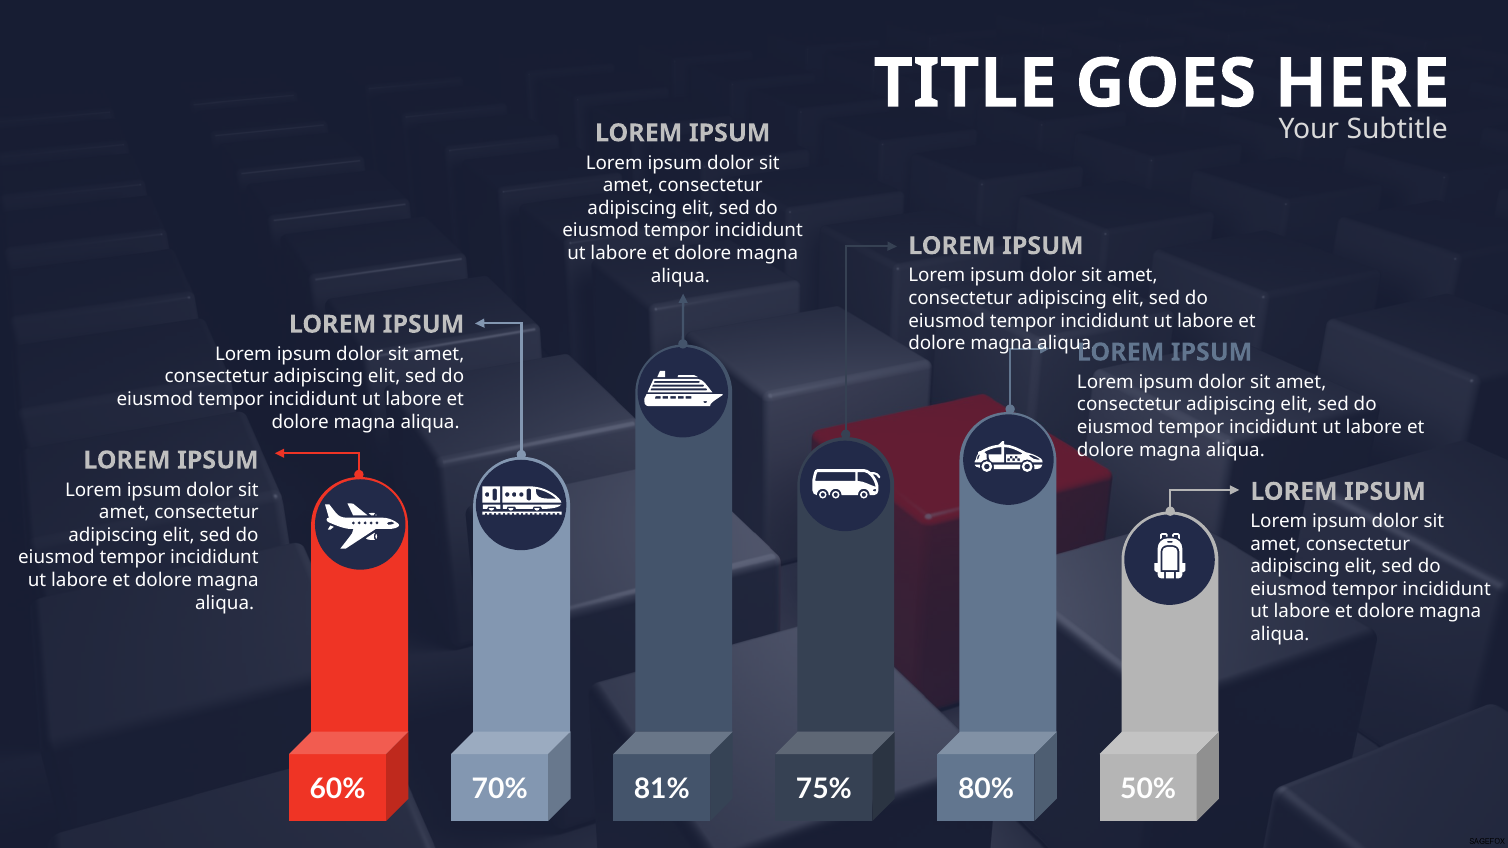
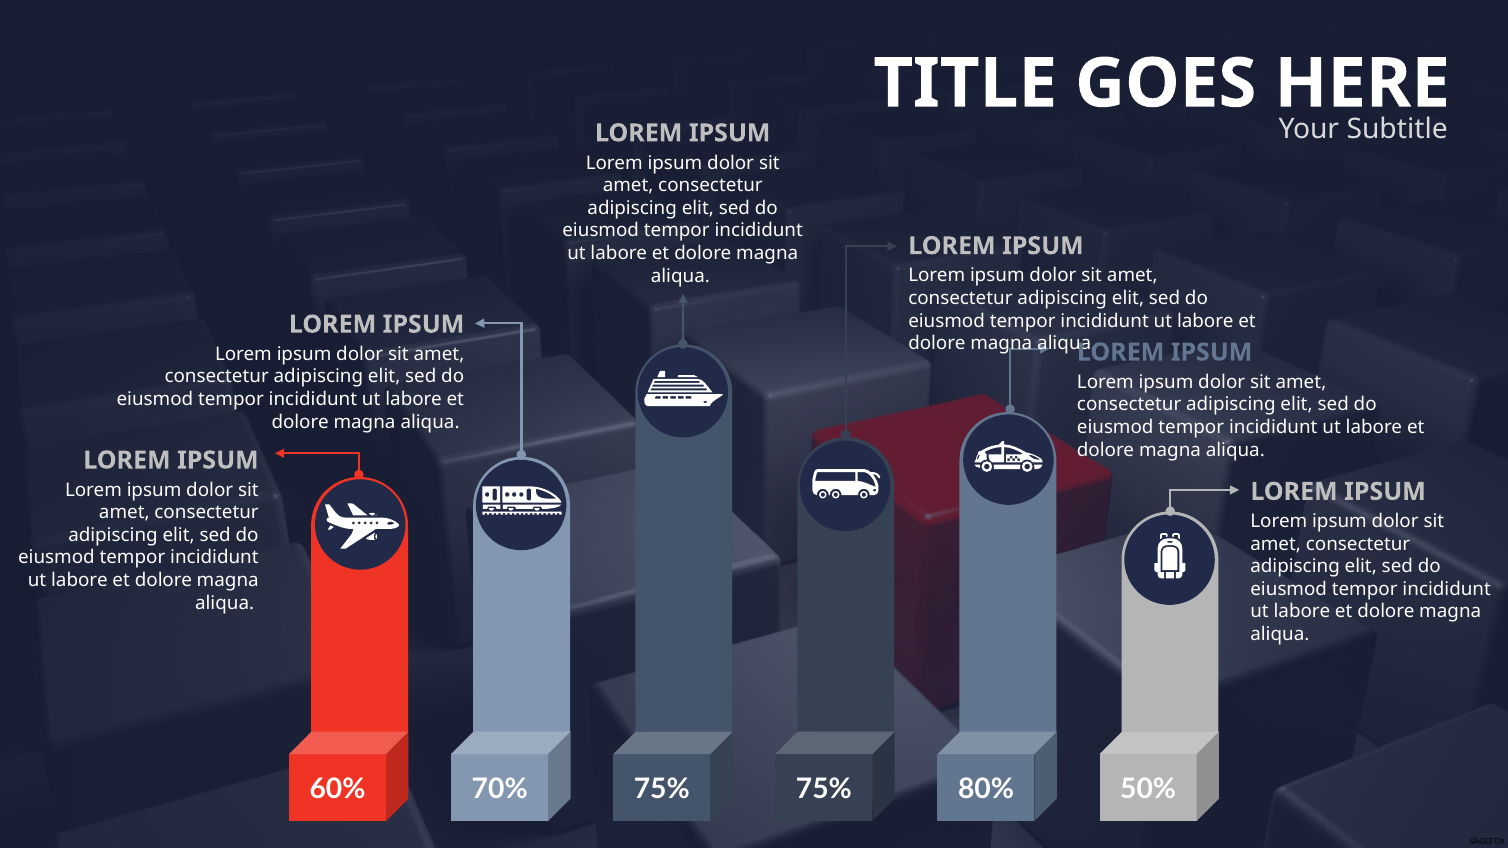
70% 81%: 81% -> 75%
